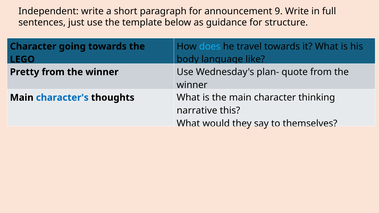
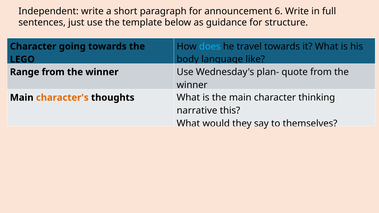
9: 9 -> 6
Pretty: Pretty -> Range
character's colour: blue -> orange
